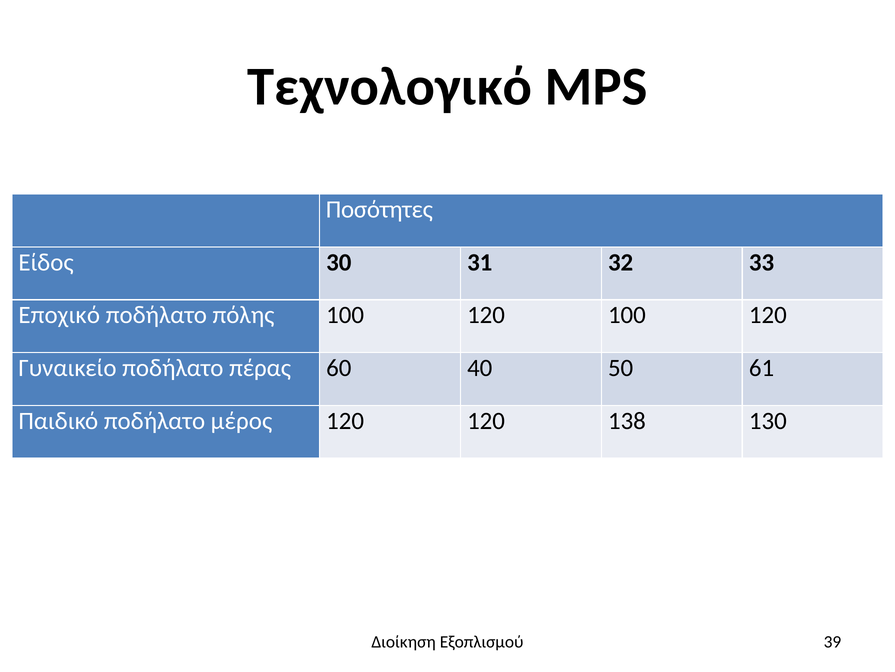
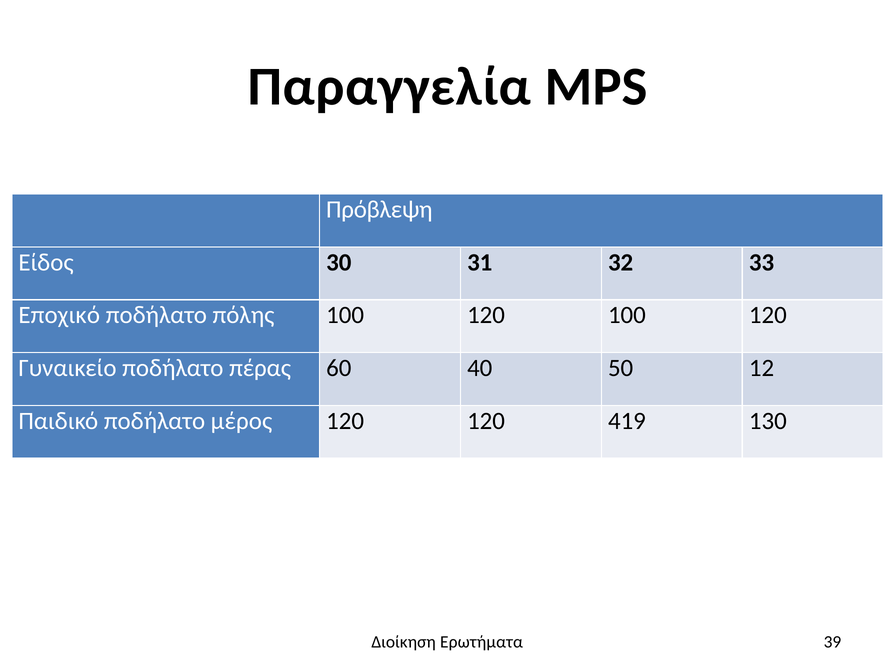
Τεχνολογικό: Τεχνολογικό -> Παραγγελία
Ποσότητες: Ποσότητες -> Πρόβλεψη
61: 61 -> 12
138: 138 -> 419
Εξοπλισμού: Εξοπλισμού -> Ερωτήματα
